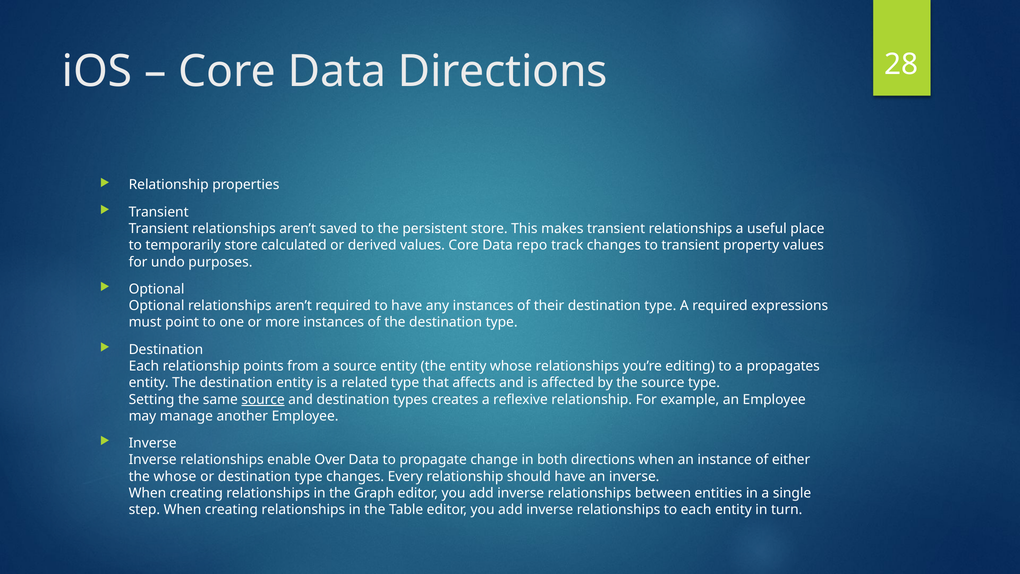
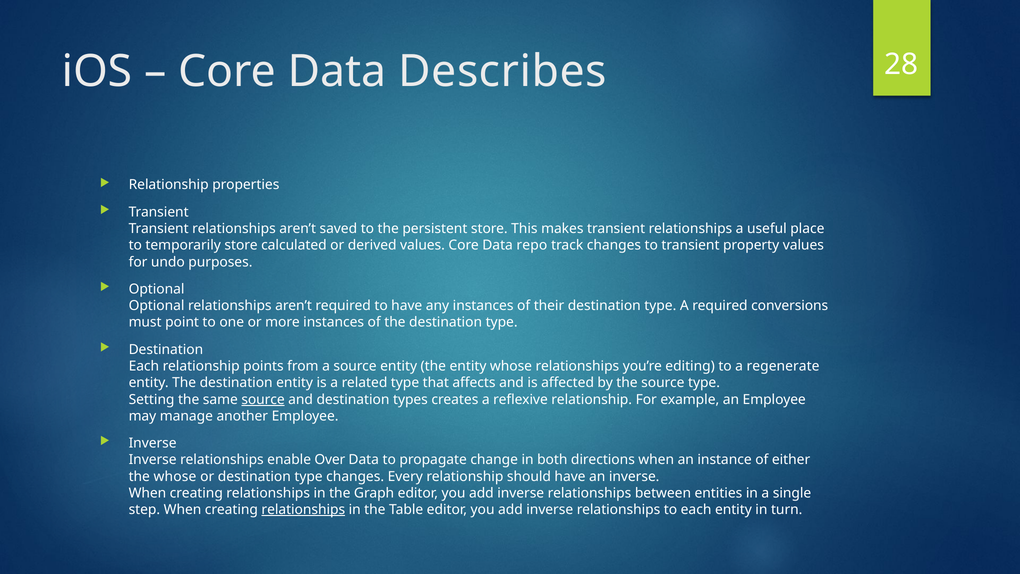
Data Directions: Directions -> Describes
expressions: expressions -> conversions
propagates: propagates -> regenerate
relationships at (303, 509) underline: none -> present
